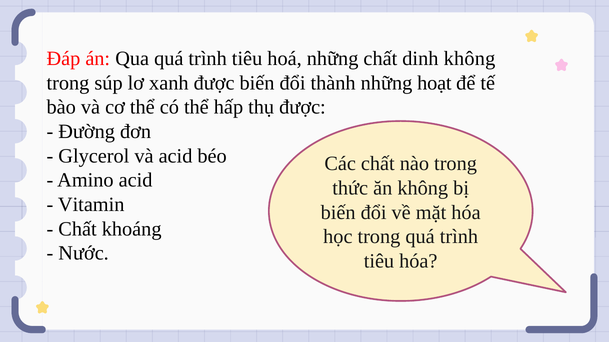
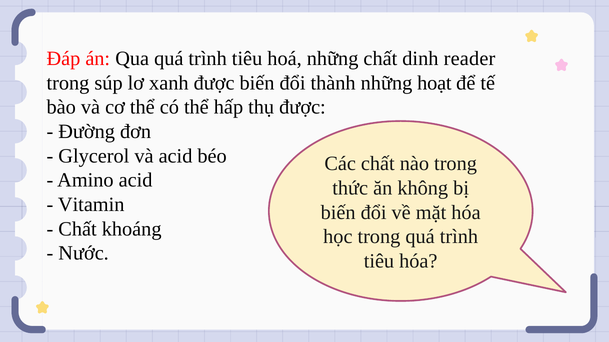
dinh không: không -> reader
